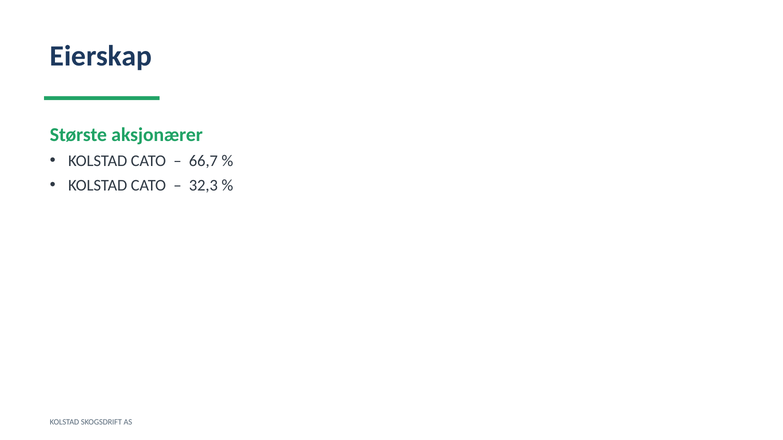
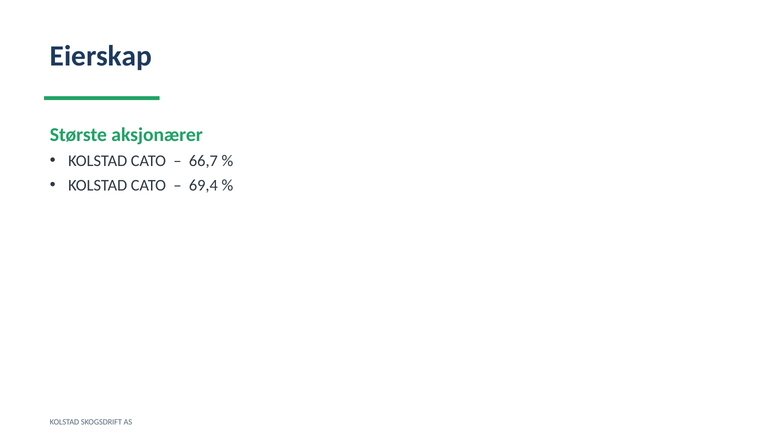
32,3: 32,3 -> 69,4
